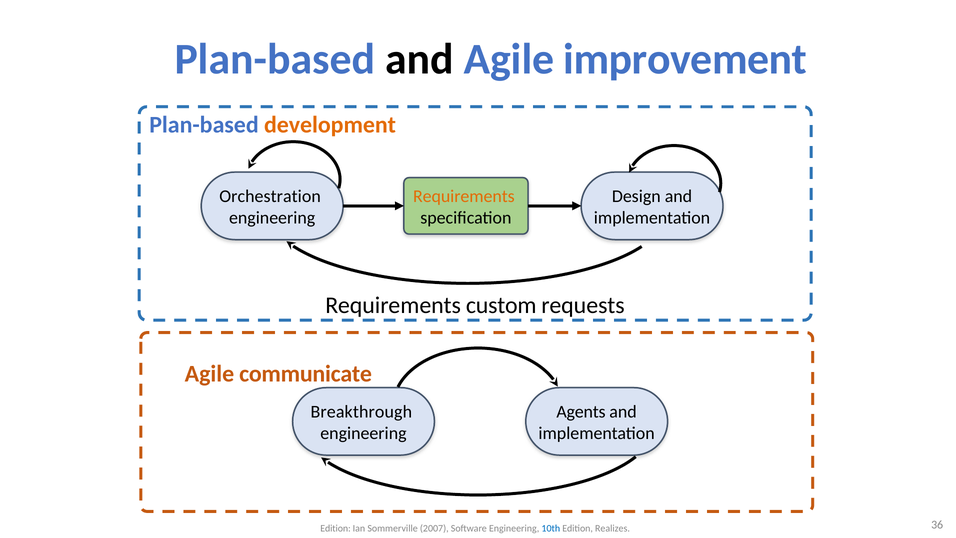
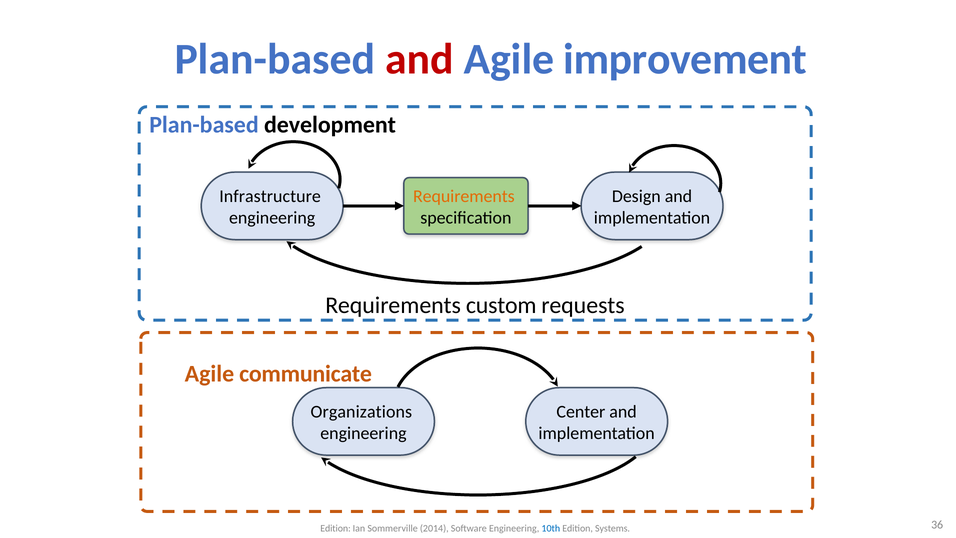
and at (419, 59) colour: black -> red
development colour: orange -> black
Orchestration: Orchestration -> Infrastructure
Breakthrough: Breakthrough -> Organizations
Agents: Agents -> Center
2007: 2007 -> 2014
Realizes: Realizes -> Systems
